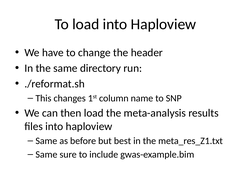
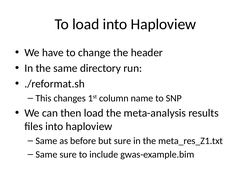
but best: best -> sure
